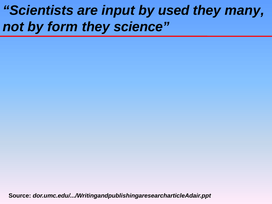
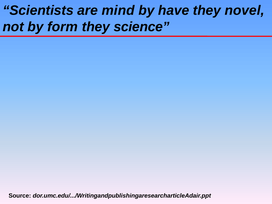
input: input -> mind
used: used -> have
many: many -> novel
